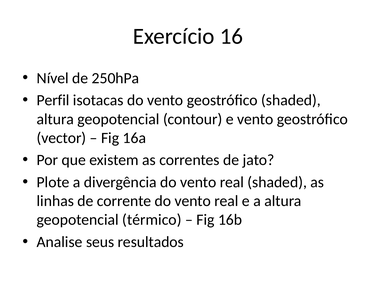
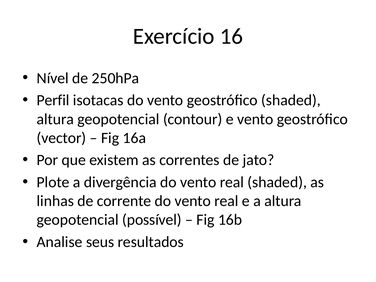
térmico: térmico -> possível
